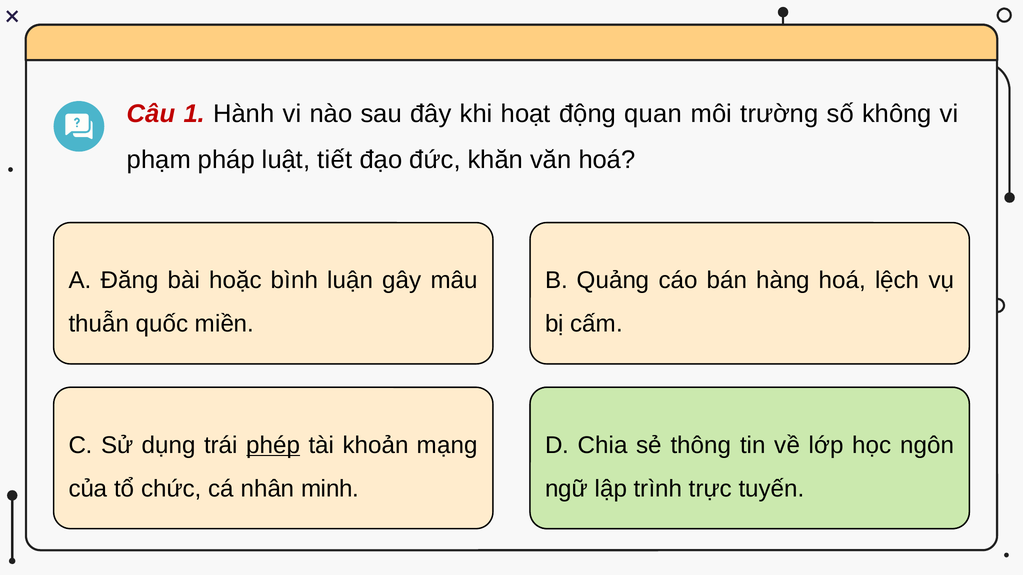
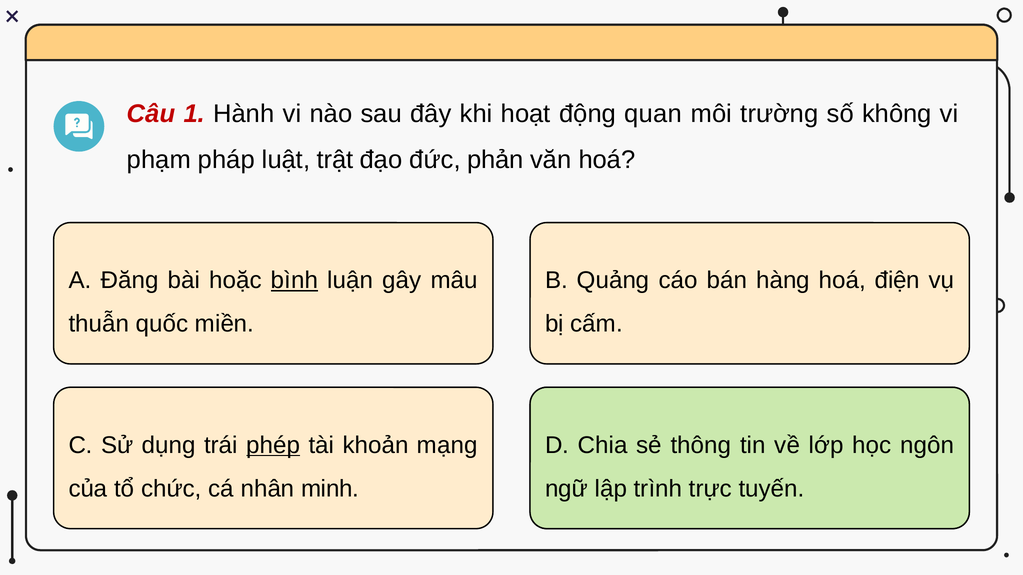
tiết: tiết -> trật
khăn: khăn -> phản
bình underline: none -> present
lệch: lệch -> điện
